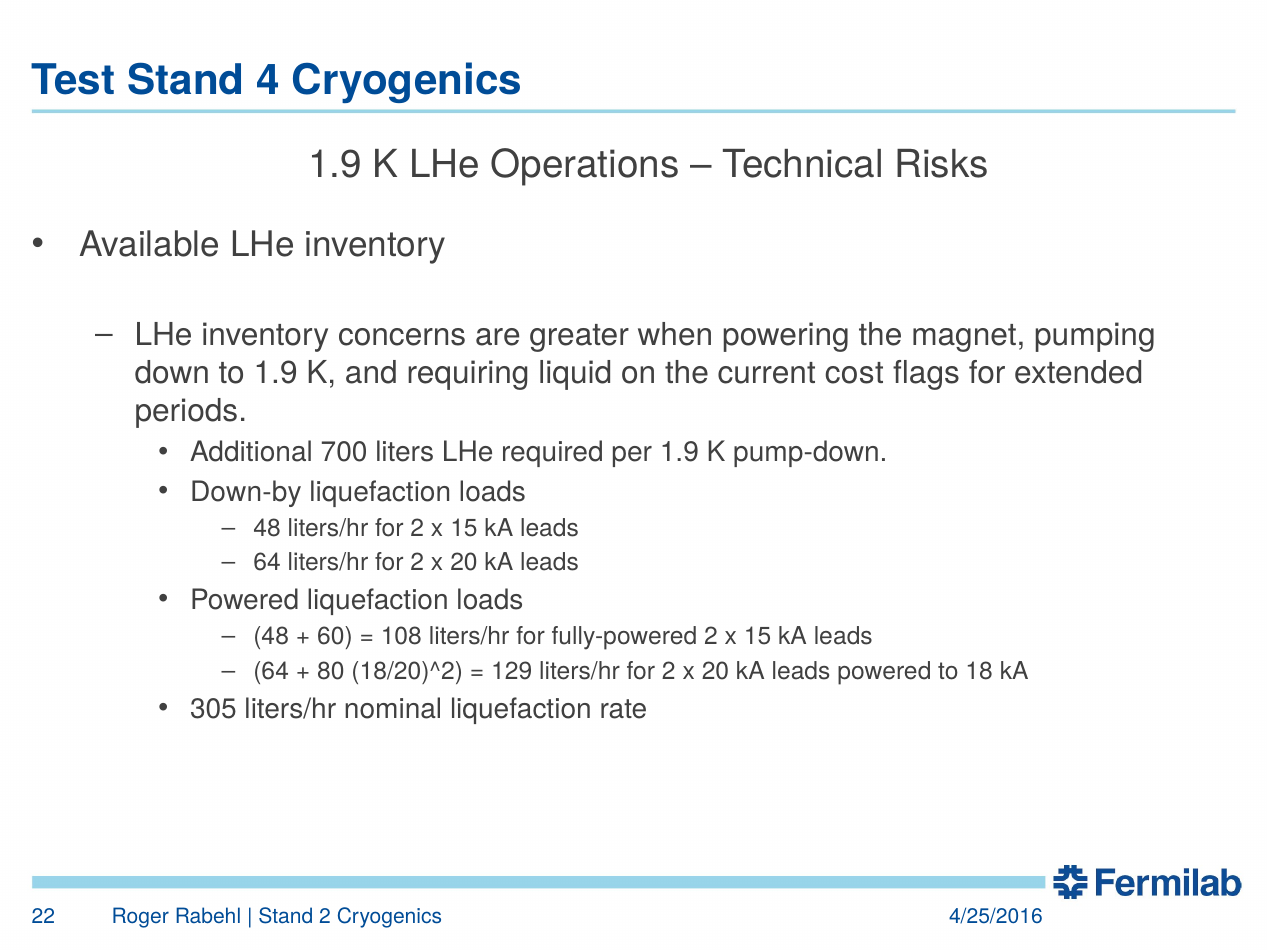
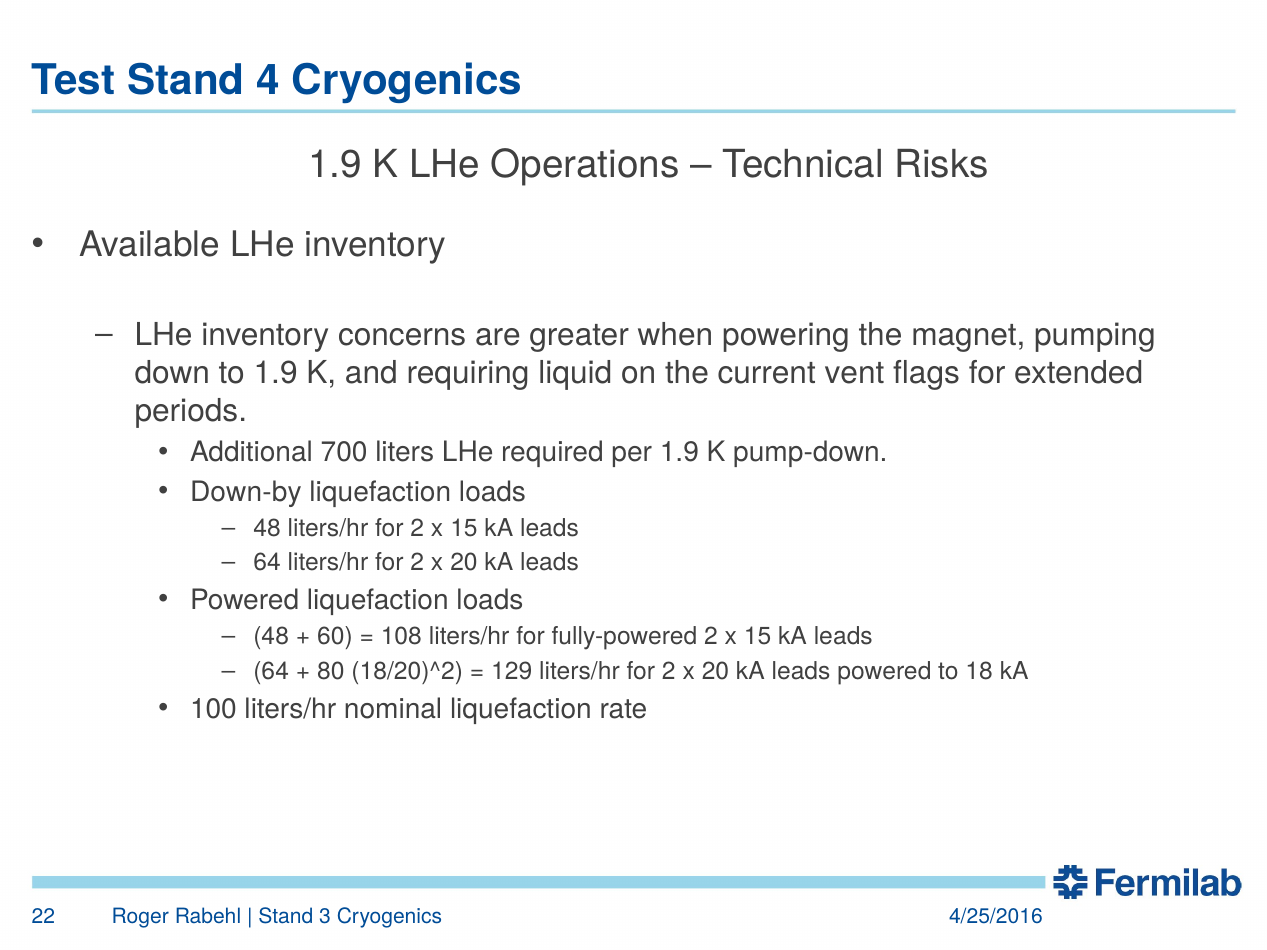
cost: cost -> vent
305: 305 -> 100
Stand 2: 2 -> 3
